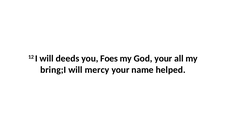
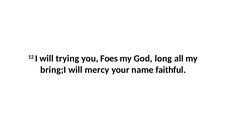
deeds: deeds -> trying
God your: your -> long
helped: helped -> faithful
